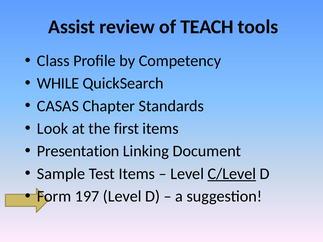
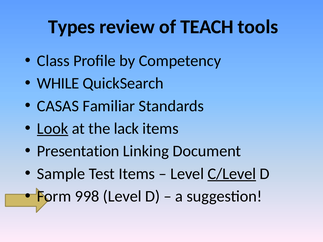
Assist: Assist -> Types
Chapter: Chapter -> Familiar
Look underline: none -> present
first: first -> lack
197: 197 -> 998
